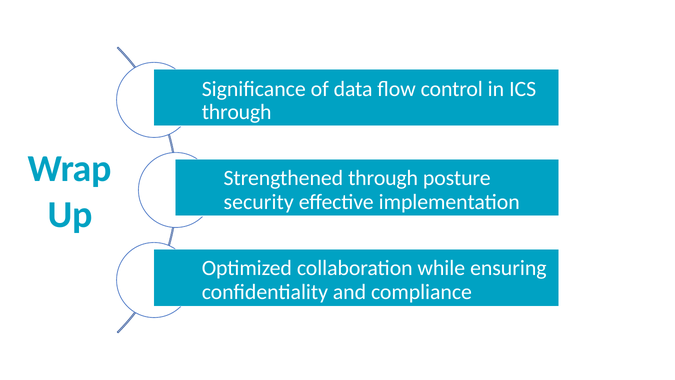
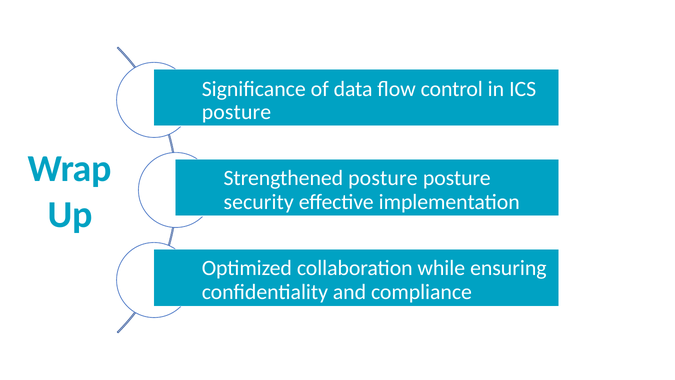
through at (237, 112): through -> posture
Strengthened through: through -> posture
